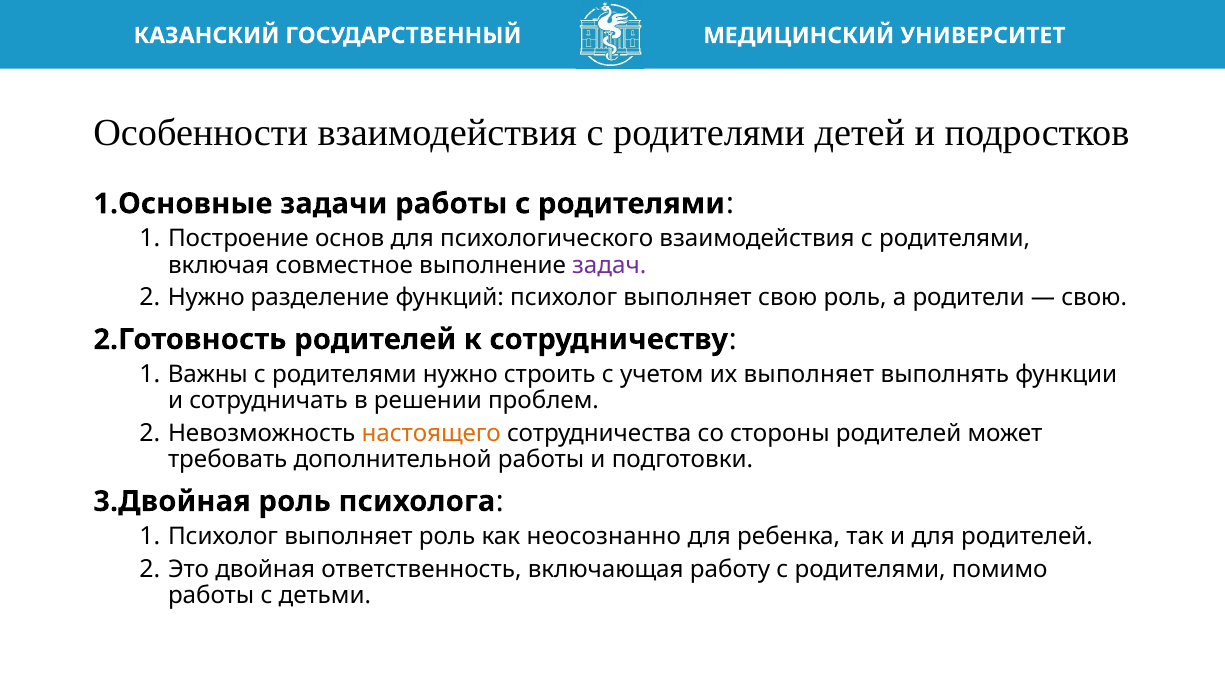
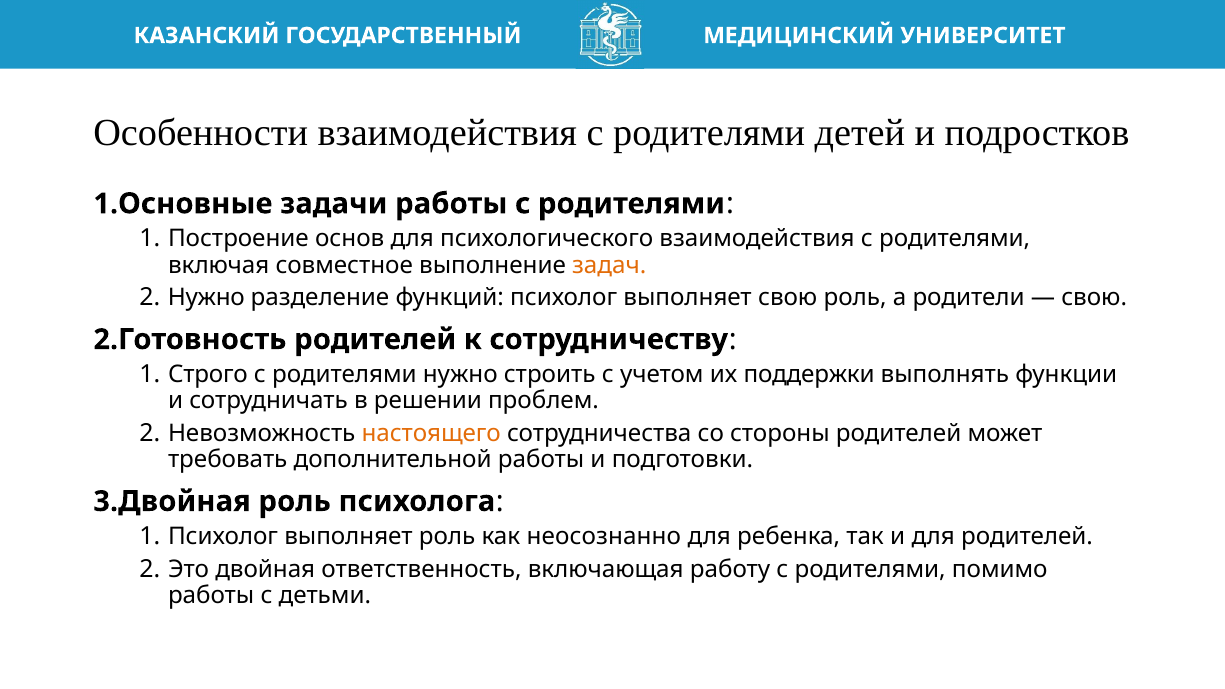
задач colour: purple -> orange
Важны: Важны -> Строго
их выполняет: выполняет -> поддержки
